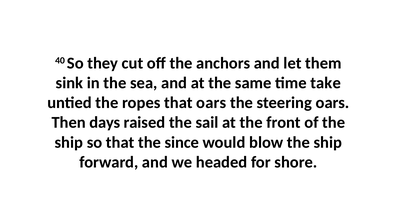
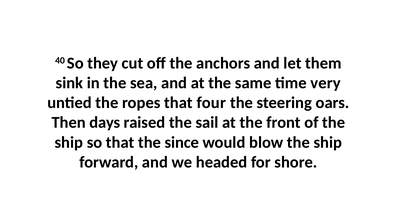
take: take -> very
that oars: oars -> four
